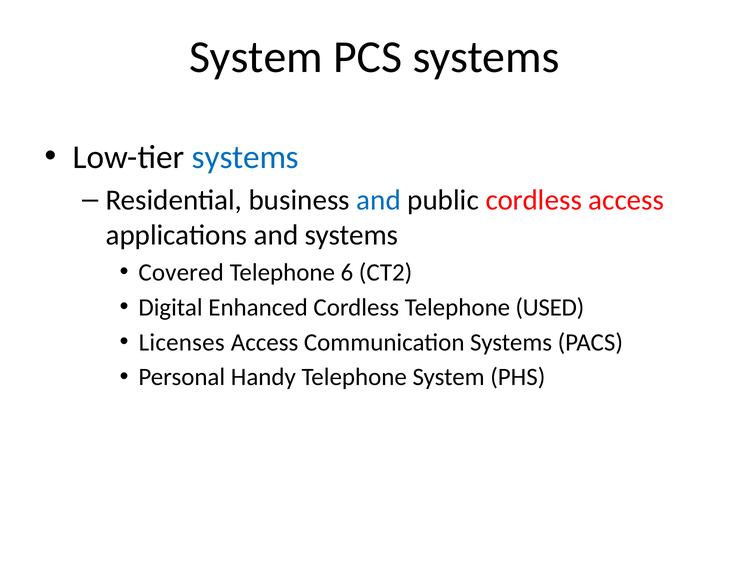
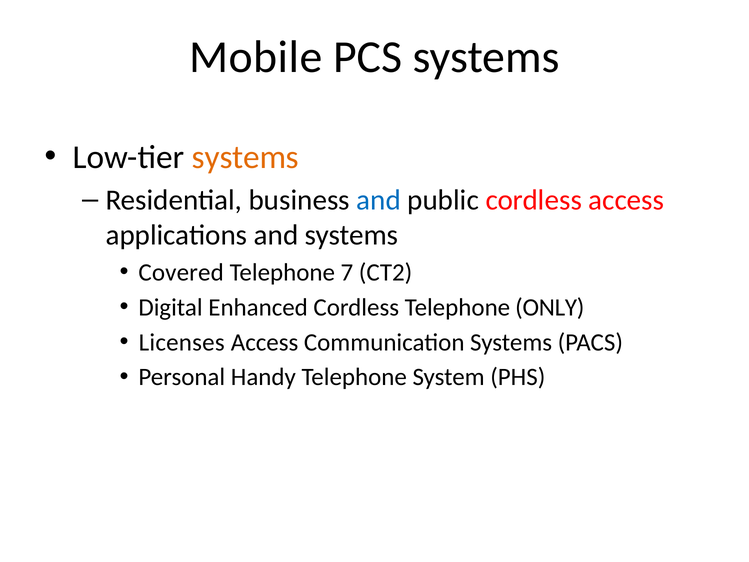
System at (256, 57): System -> Mobile
systems at (245, 157) colour: blue -> orange
6: 6 -> 7
USED: USED -> ONLY
